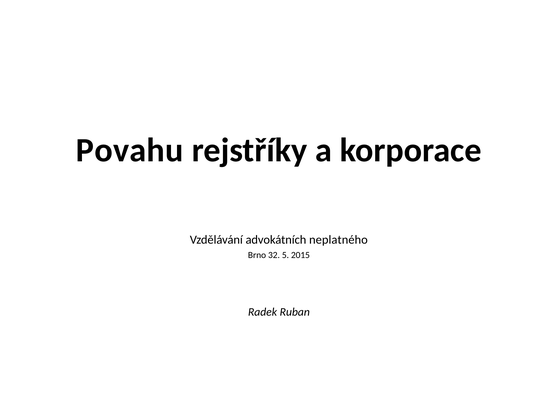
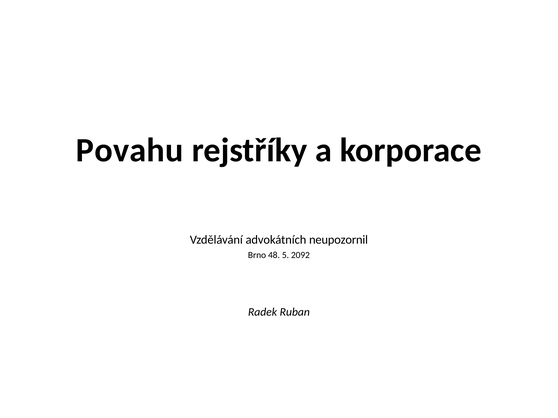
neplatného: neplatného -> neupozornil
32: 32 -> 48
2015: 2015 -> 2092
